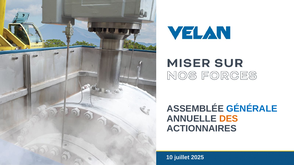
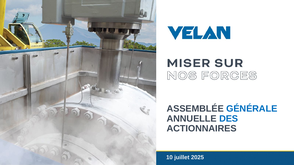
DES colour: orange -> blue
